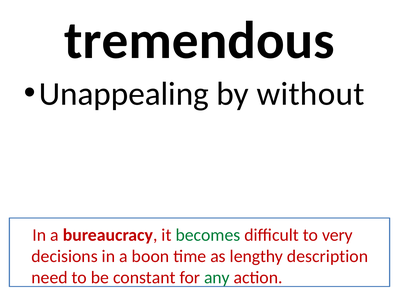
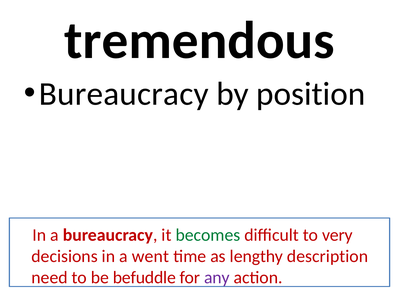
Unappealing at (124, 94): Unappealing -> Bureaucracy
without: without -> position
boon: boon -> went
constant: constant -> befuddle
any colour: green -> purple
